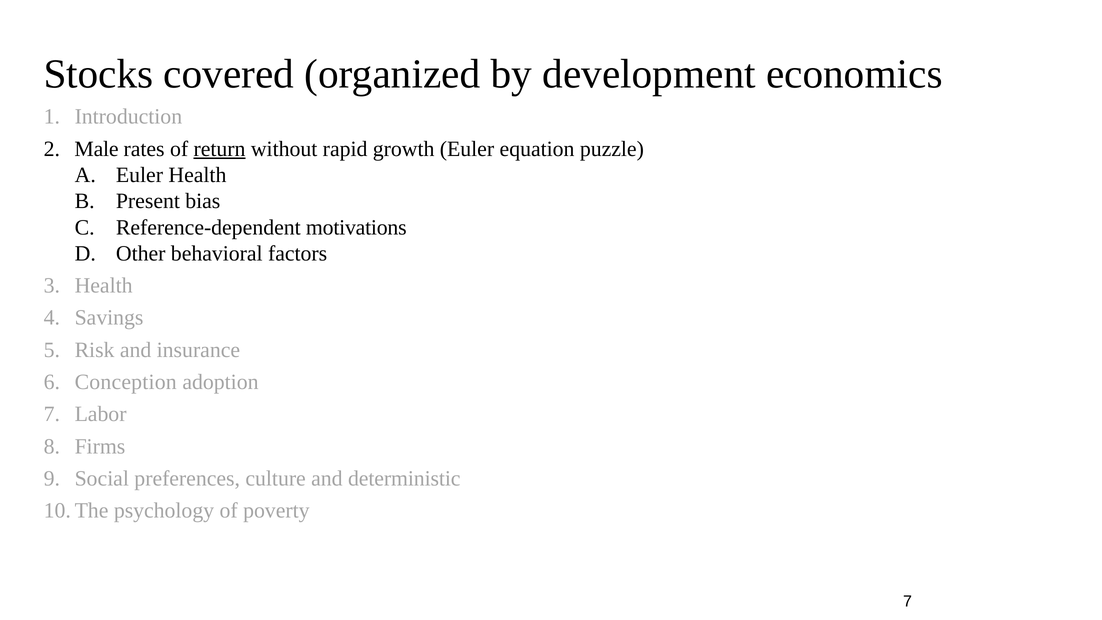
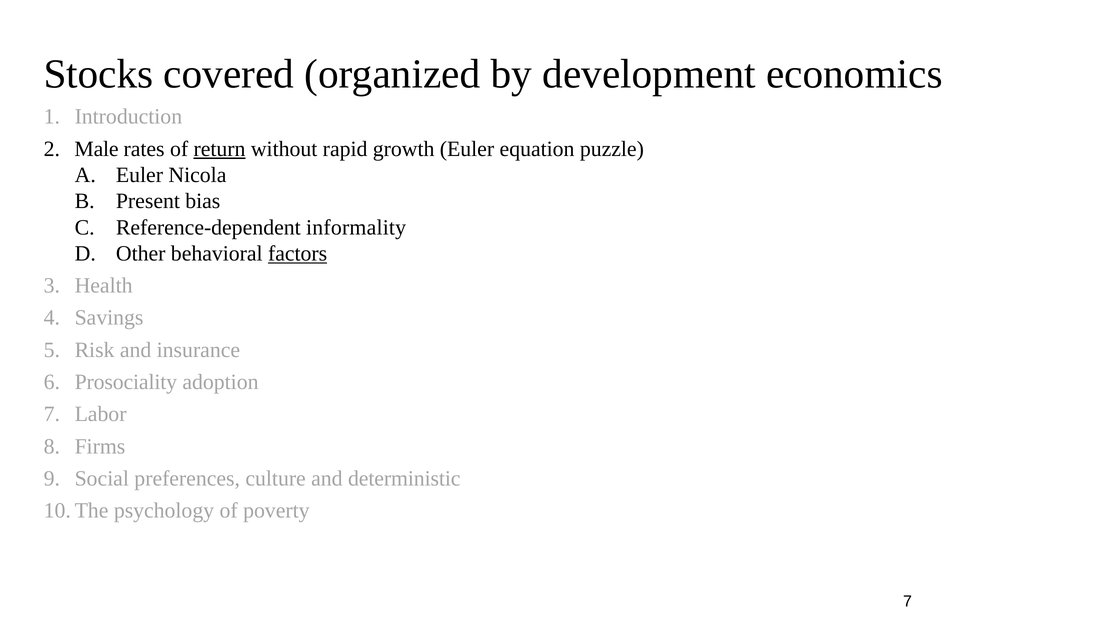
Euler Health: Health -> Nicola
motivations: motivations -> informality
factors underline: none -> present
Conception: Conception -> Prosociality
